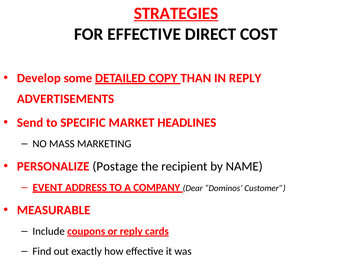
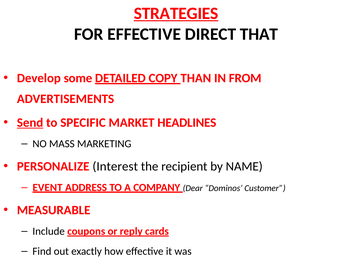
COST: COST -> THAT
IN REPLY: REPLY -> FROM
Send underline: none -> present
Postage: Postage -> Interest
